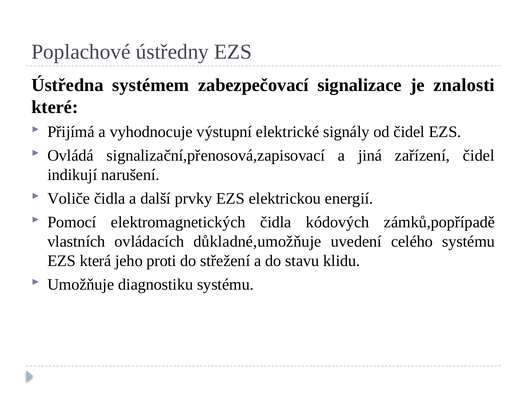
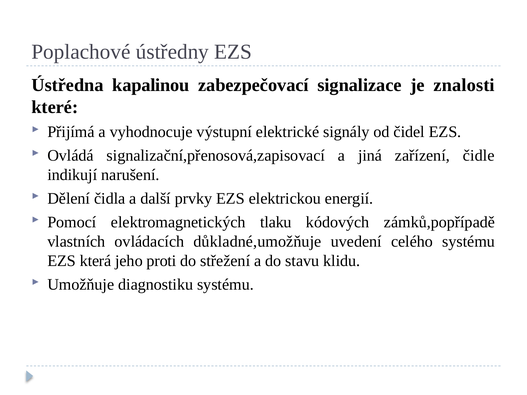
systémem: systémem -> kapalinou
zařízení čidel: čidel -> čidle
Voliče: Voliče -> Dělení
elektromagnetických čidla: čidla -> tlaku
